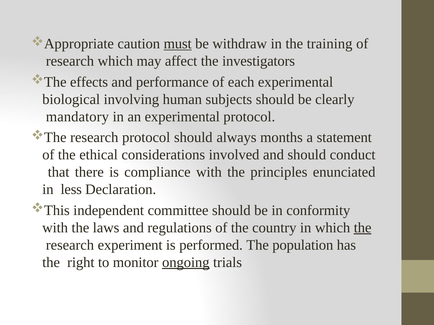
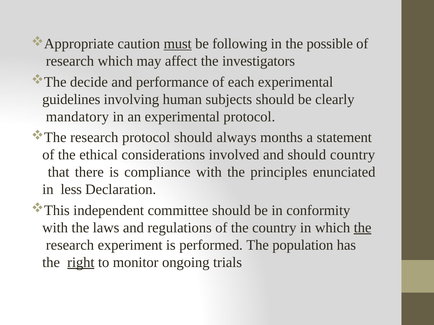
withdraw: withdraw -> following
training: training -> possible
effects: effects -> decide
biological: biological -> guidelines
should conduct: conduct -> country
right underline: none -> present
ongoing underline: present -> none
